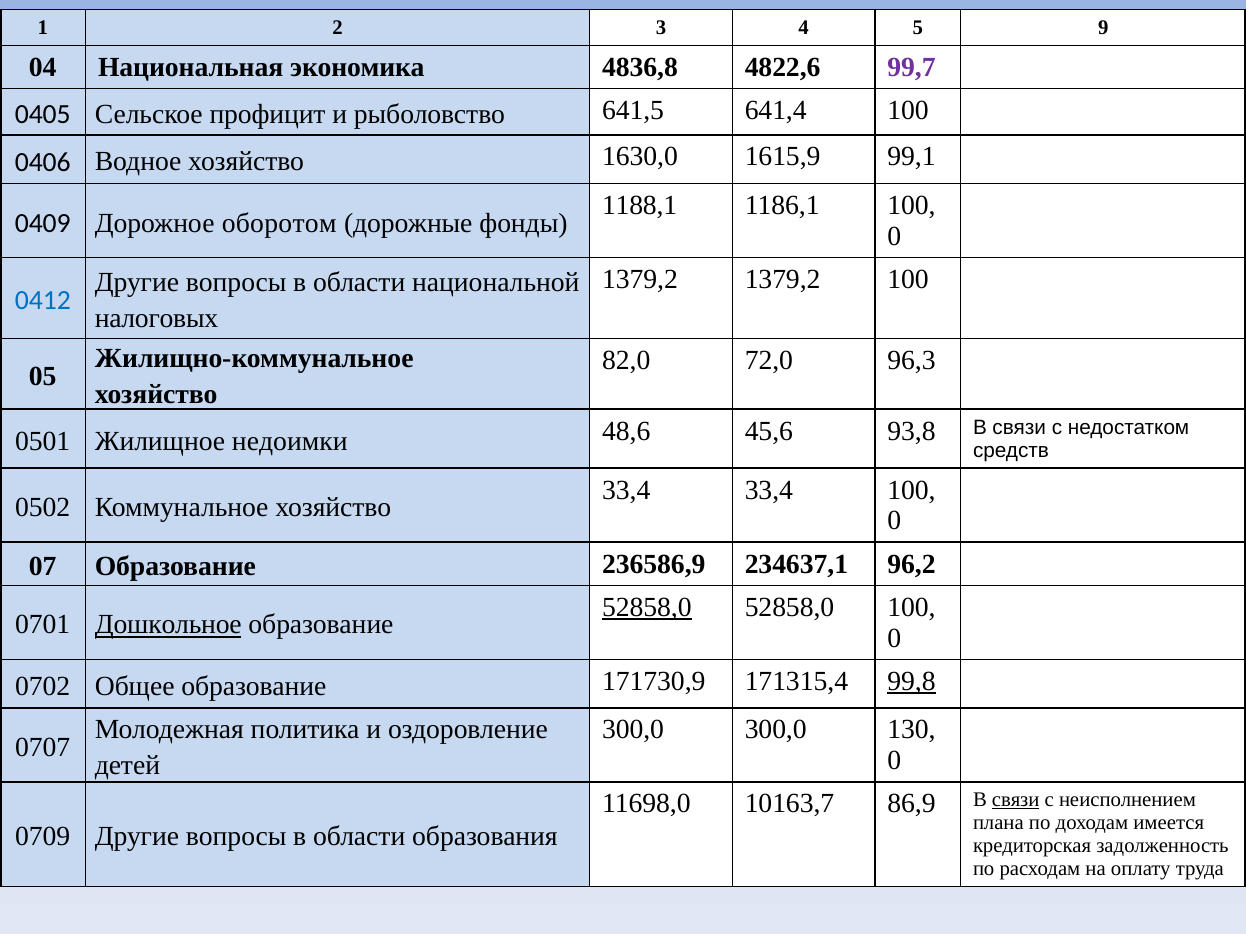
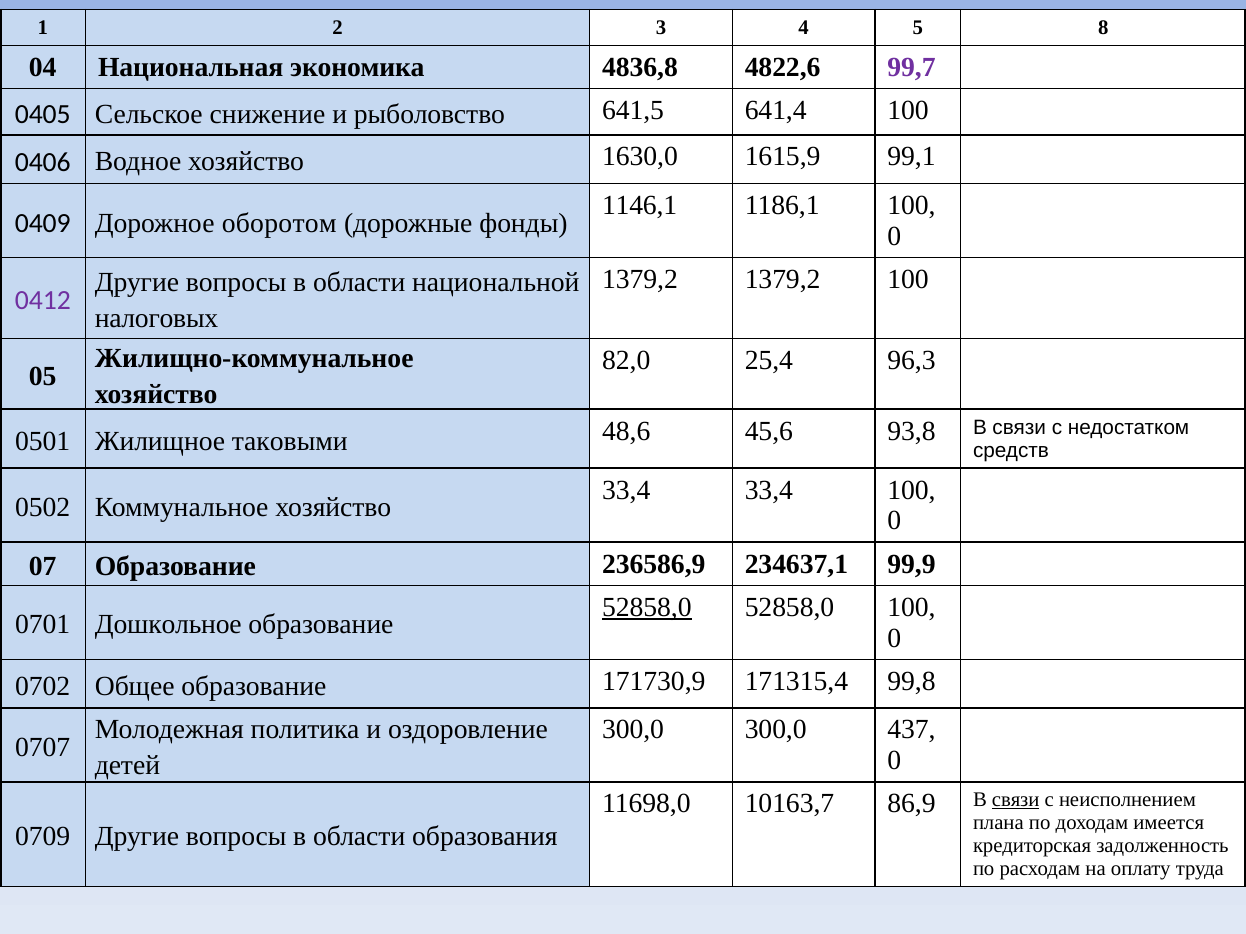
9: 9 -> 8
профицит: профицит -> снижение
1188,1: 1188,1 -> 1146,1
0412 colour: blue -> purple
72,0: 72,0 -> 25,4
недоимки: недоимки -> таковыми
96,2: 96,2 -> 99,9
Дошкольное underline: present -> none
99,8 underline: present -> none
130: 130 -> 437
